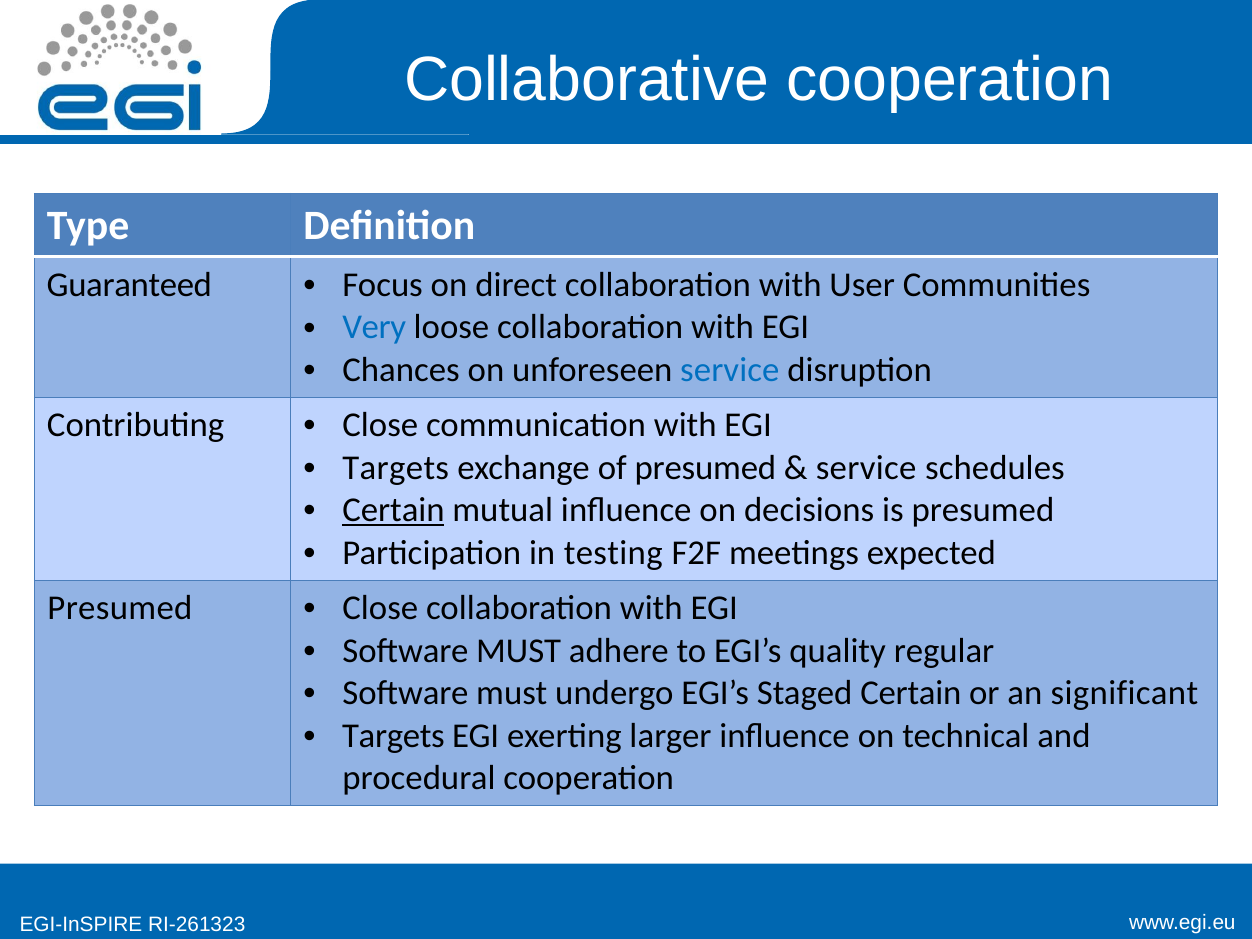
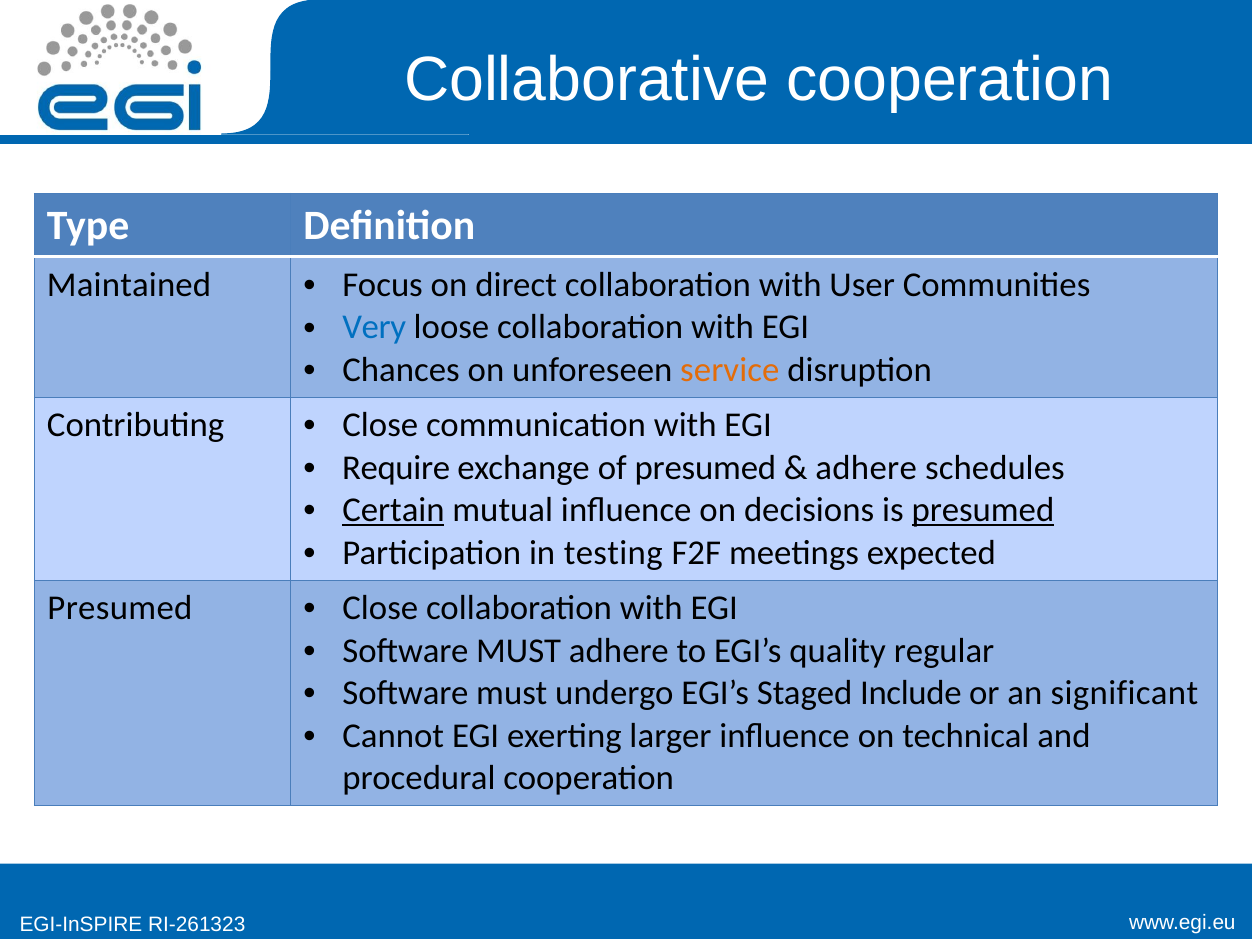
Guaranteed: Guaranteed -> Maintained
service at (730, 370) colour: blue -> orange
Targets at (396, 468): Targets -> Require
service at (866, 468): service -> adhere
presumed at (983, 510) underline: none -> present
Staged Certain: Certain -> Include
Targets at (393, 736): Targets -> Cannot
